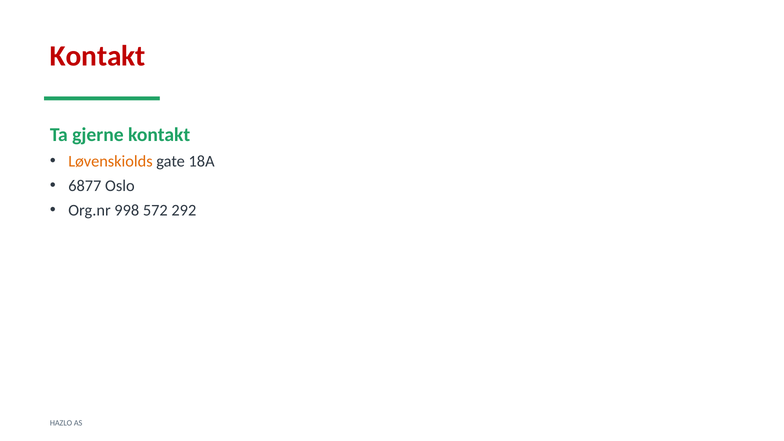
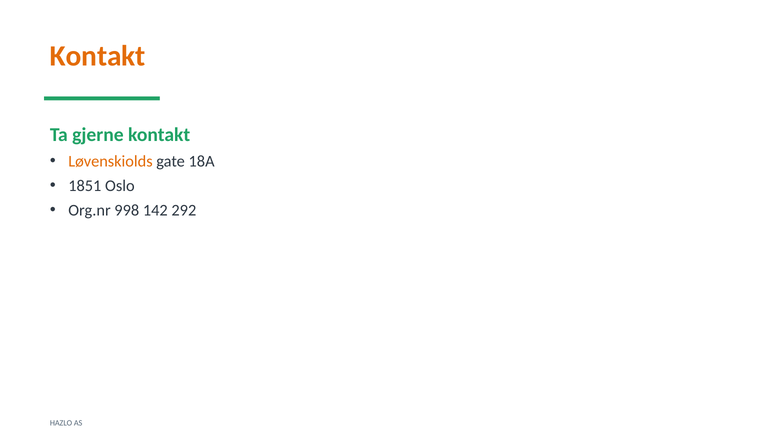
Kontakt at (98, 56) colour: red -> orange
6877: 6877 -> 1851
572: 572 -> 142
